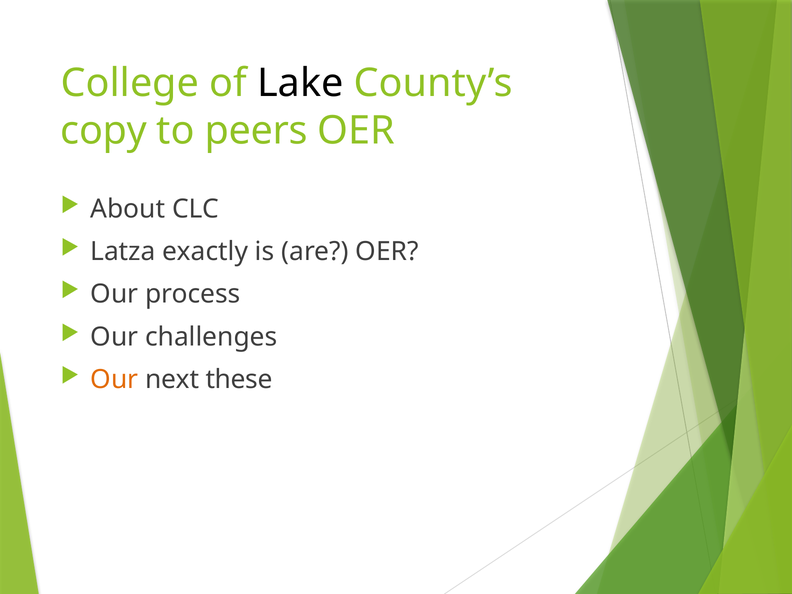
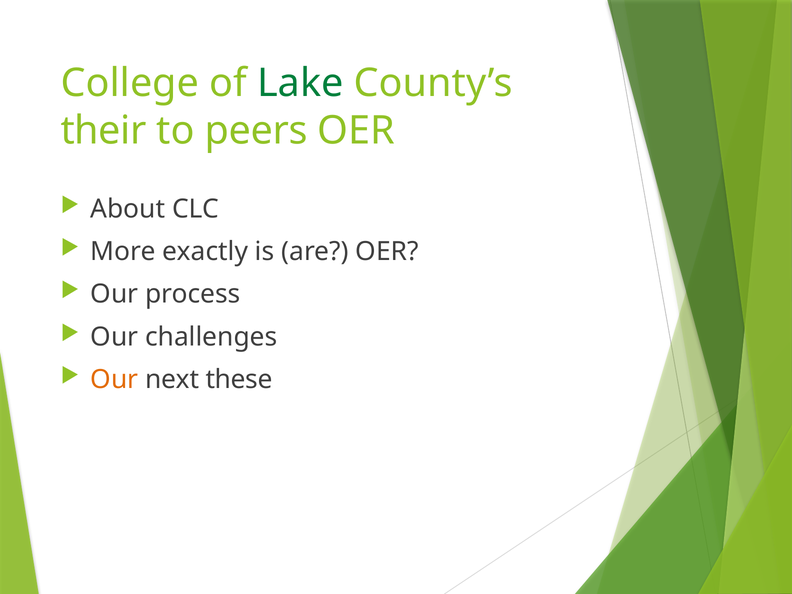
Lake colour: black -> green
copy: copy -> their
Latza: Latza -> More
